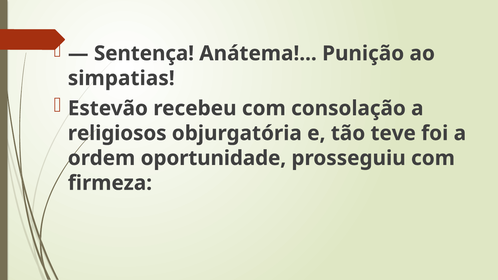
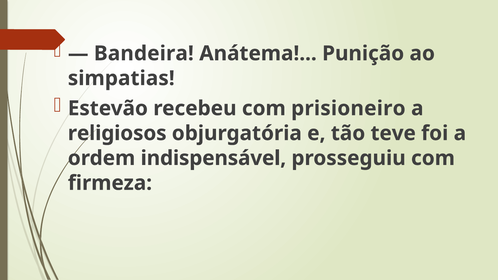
Sentença: Sentença -> Bandeira
consolação: consolação -> prisioneiro
oportunidade: oportunidade -> indispensável
